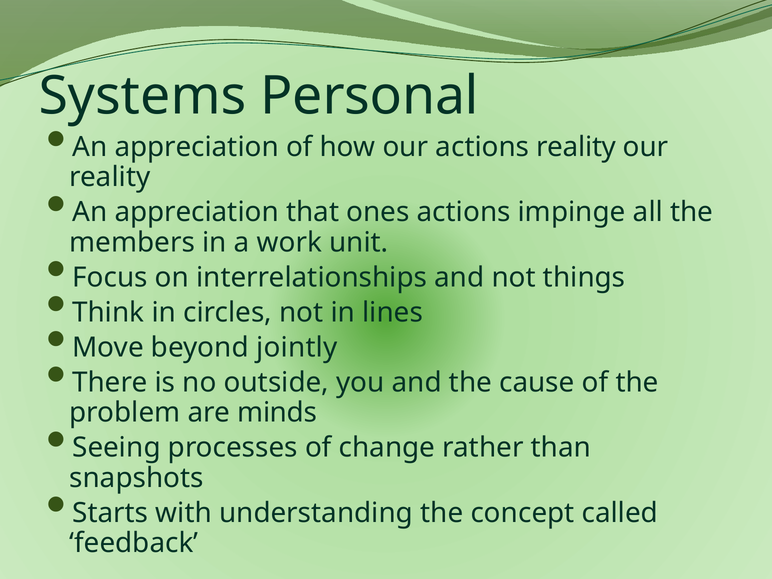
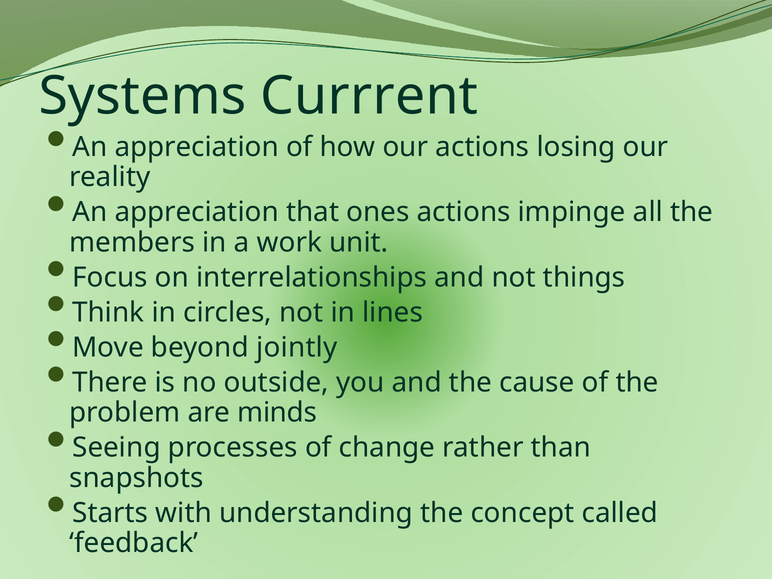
Personal: Personal -> Currrent
actions reality: reality -> losing
